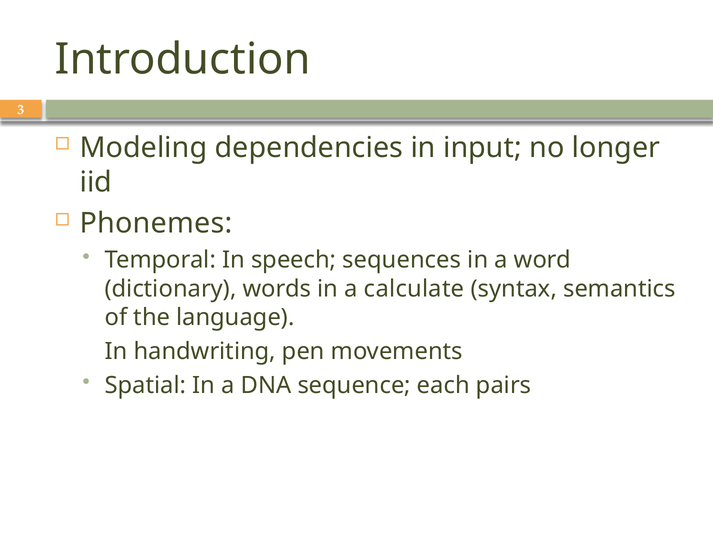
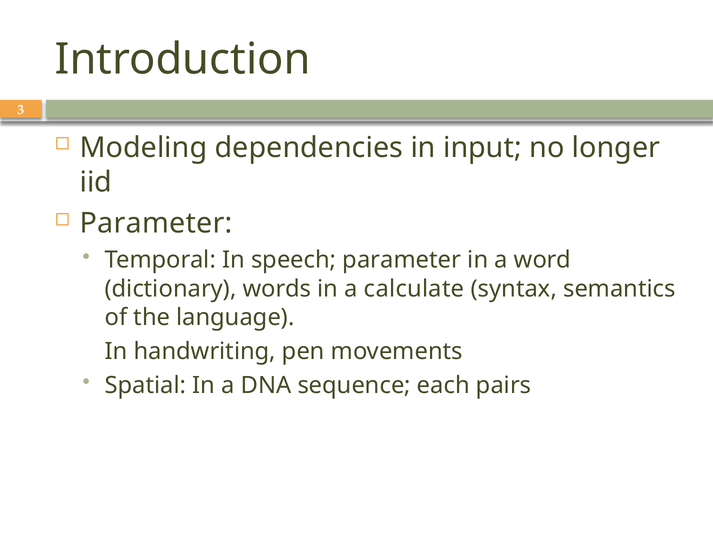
Phonemes at (156, 223): Phonemes -> Parameter
speech sequences: sequences -> parameter
